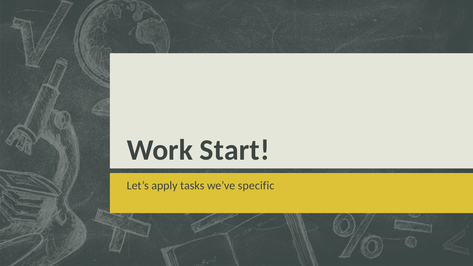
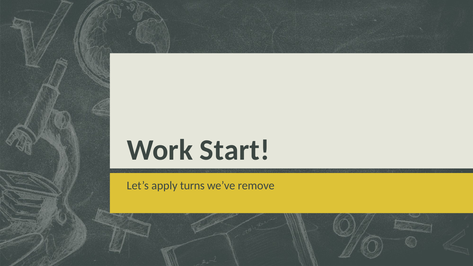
tasks: tasks -> turns
specific: specific -> remove
